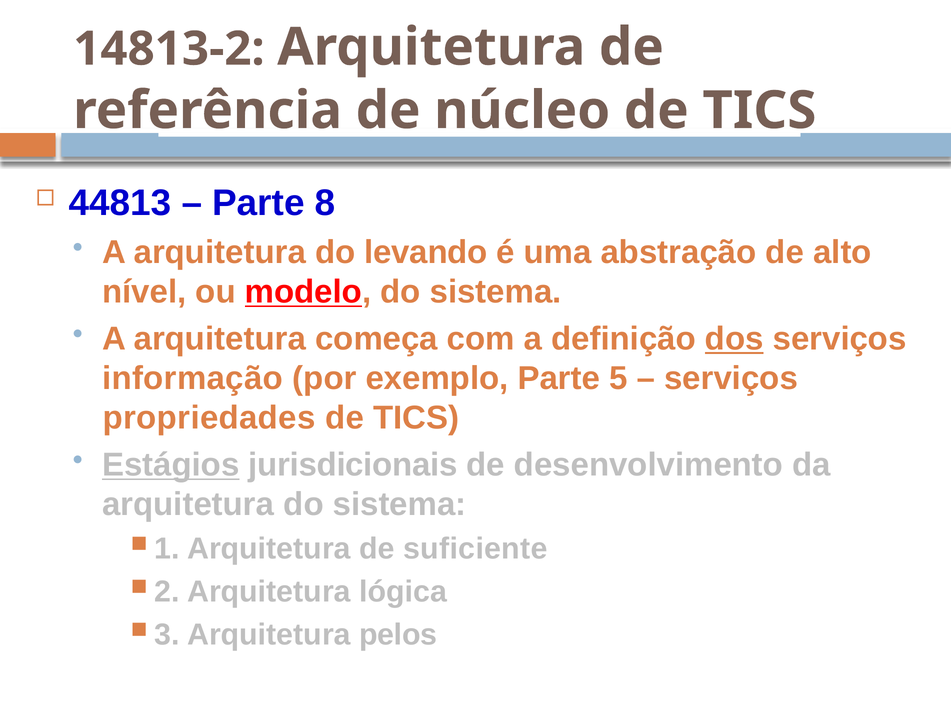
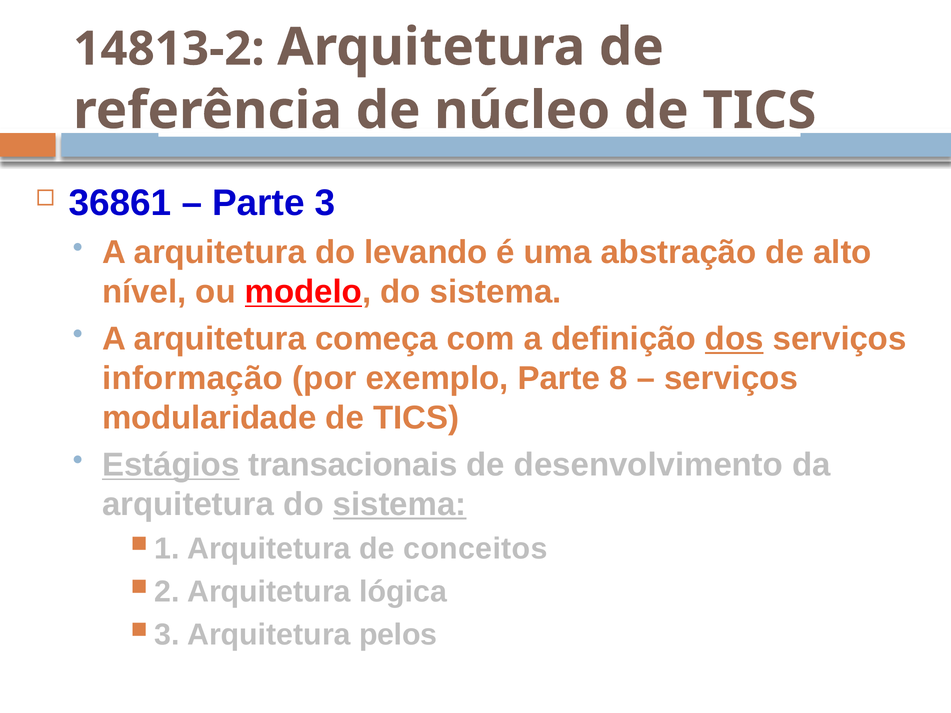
44813: 44813 -> 36861
Parte 8: 8 -> 3
5: 5 -> 8
propriedades: propriedades -> modularidade
jurisdicionais: jurisdicionais -> transacionais
sistema at (400, 504) underline: none -> present
suficiente: suficiente -> conceitos
